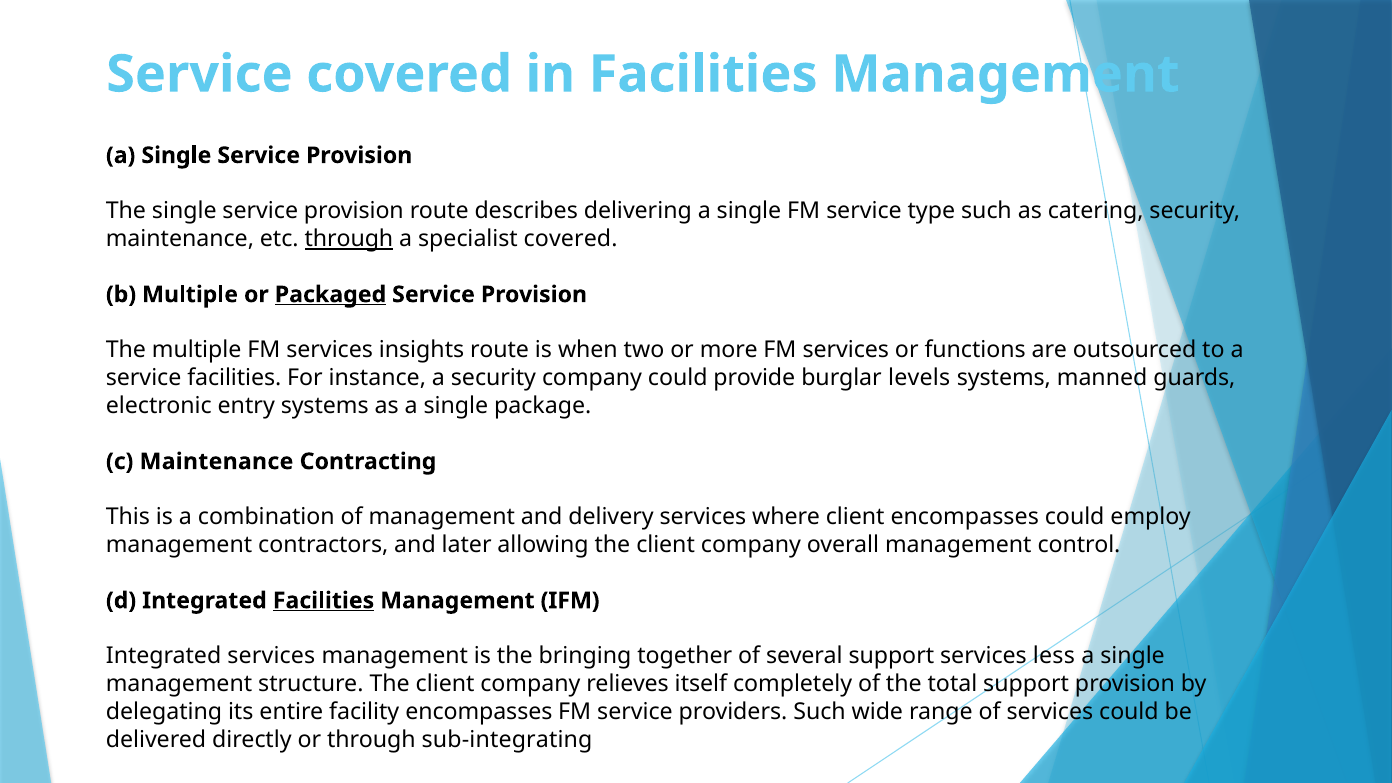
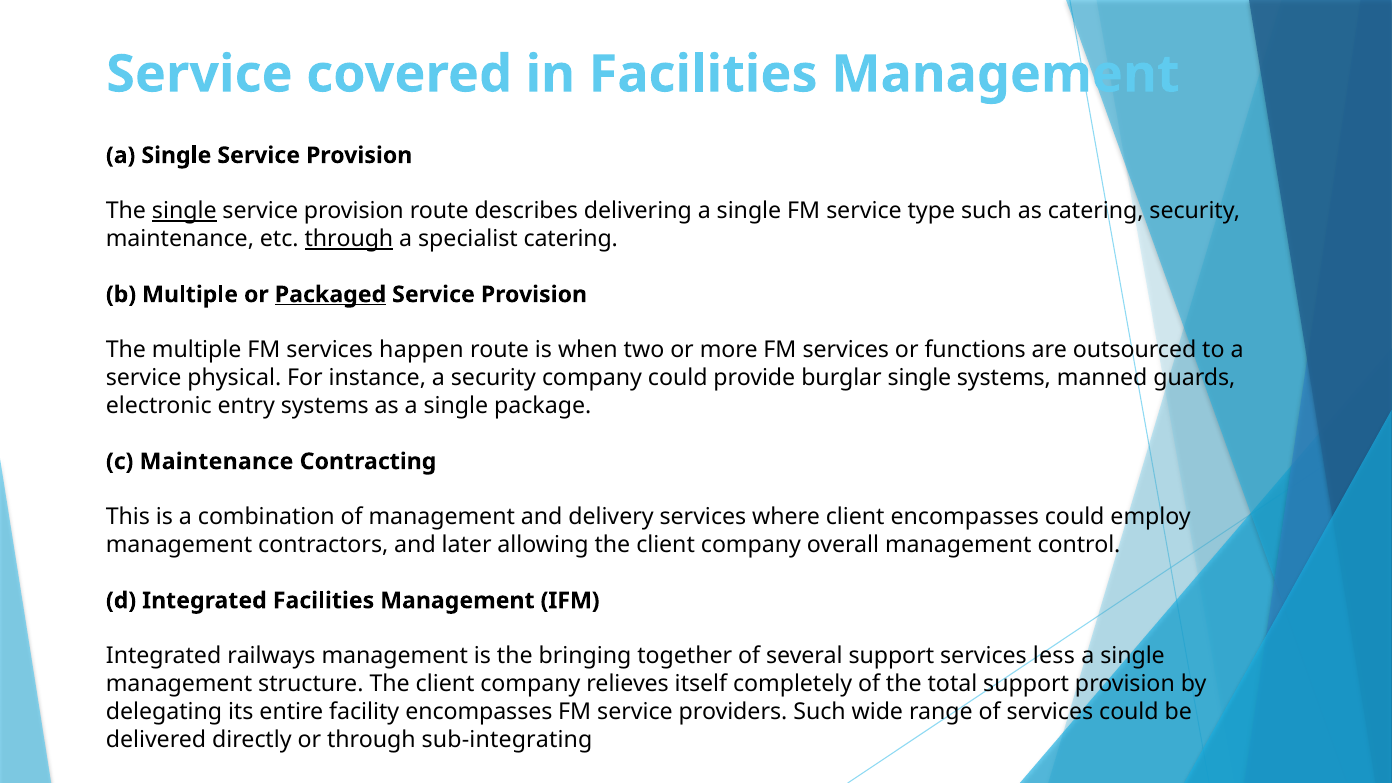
single at (184, 211) underline: none -> present
specialist covered: covered -> catering
insights: insights -> happen
service facilities: facilities -> physical
burglar levels: levels -> single
Facilities at (323, 601) underline: present -> none
Integrated services: services -> railways
